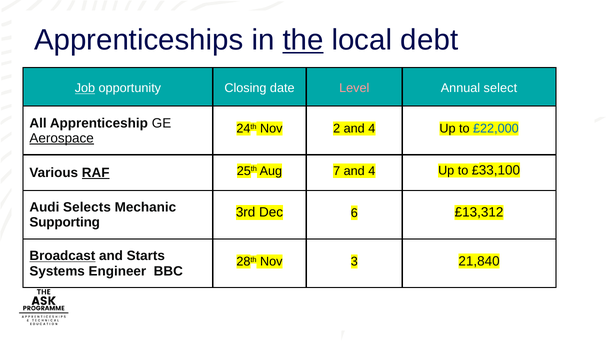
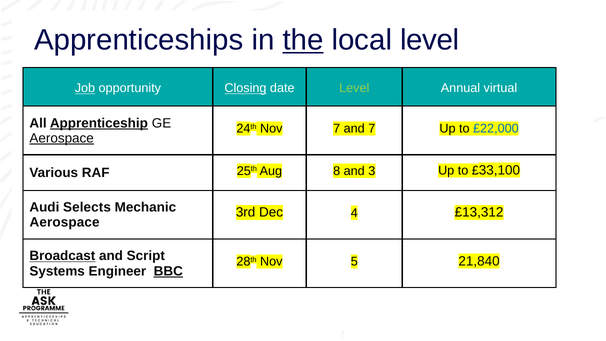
local debt: debt -> level
Closing underline: none -> present
Level at (354, 88) colour: pink -> light green
select: select -> virtual
Apprenticeship underline: none -> present
Nov 2: 2 -> 7
4 at (372, 129): 4 -> 7
RAF underline: present -> none
7: 7 -> 8
4 at (372, 171): 4 -> 3
6: 6 -> 4
Supporting at (65, 222): Supporting -> Aerospace
Starts: Starts -> Script
3: 3 -> 5
BBC underline: none -> present
